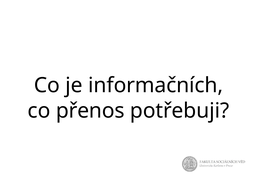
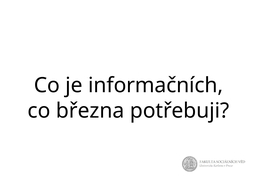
přenos: přenos -> března
